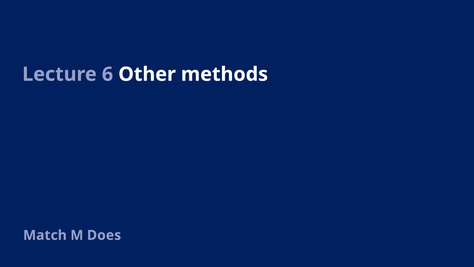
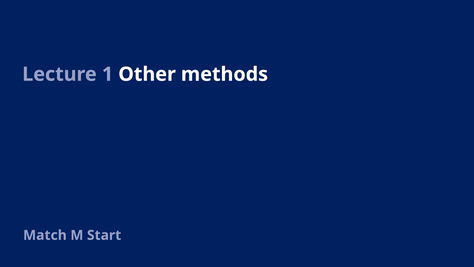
6: 6 -> 1
Does: Does -> Start
